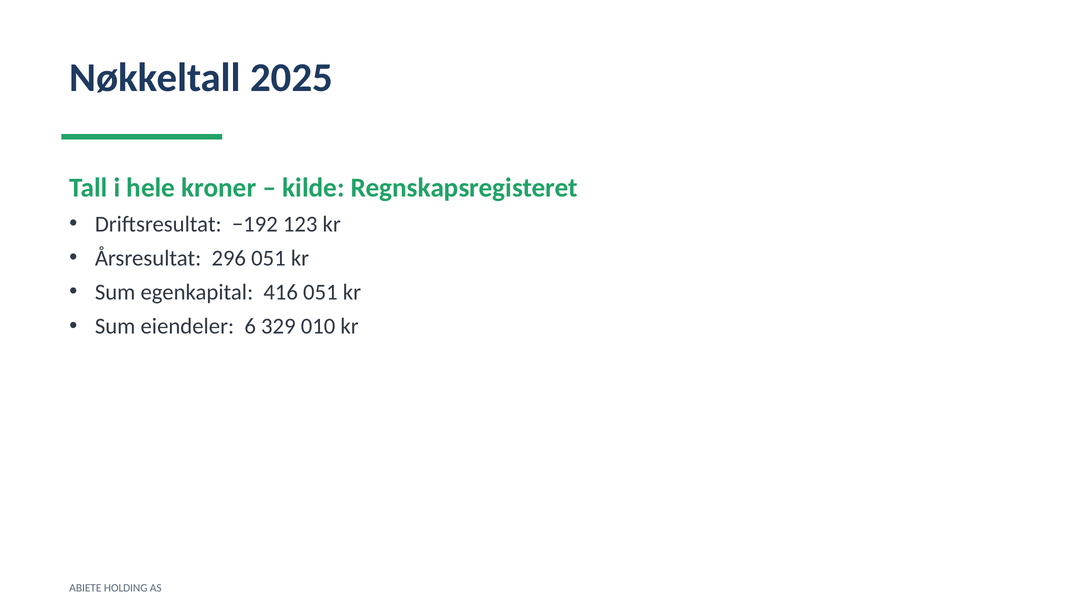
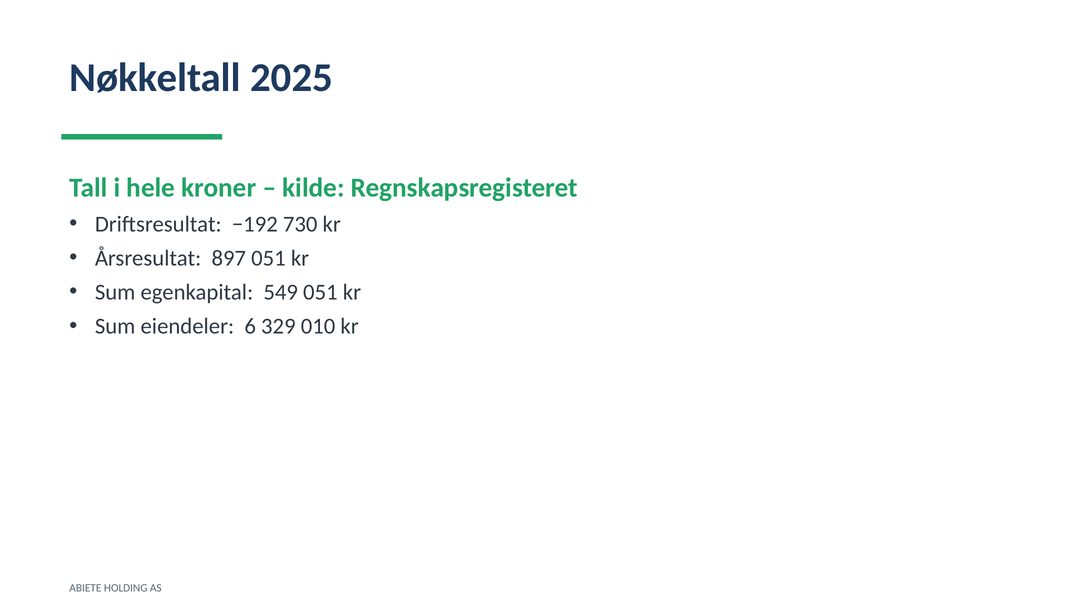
123: 123 -> 730
296: 296 -> 897
416: 416 -> 549
